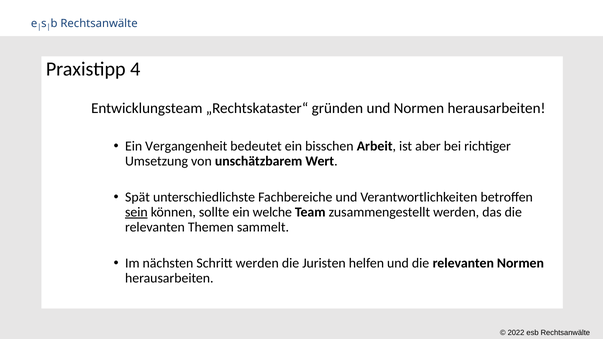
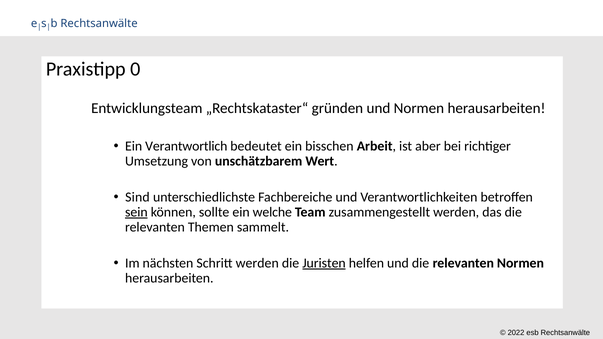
4: 4 -> 0
Vergangenheit: Vergangenheit -> Verantwortlich
Spät: Spät -> Sind
Juristen underline: none -> present
